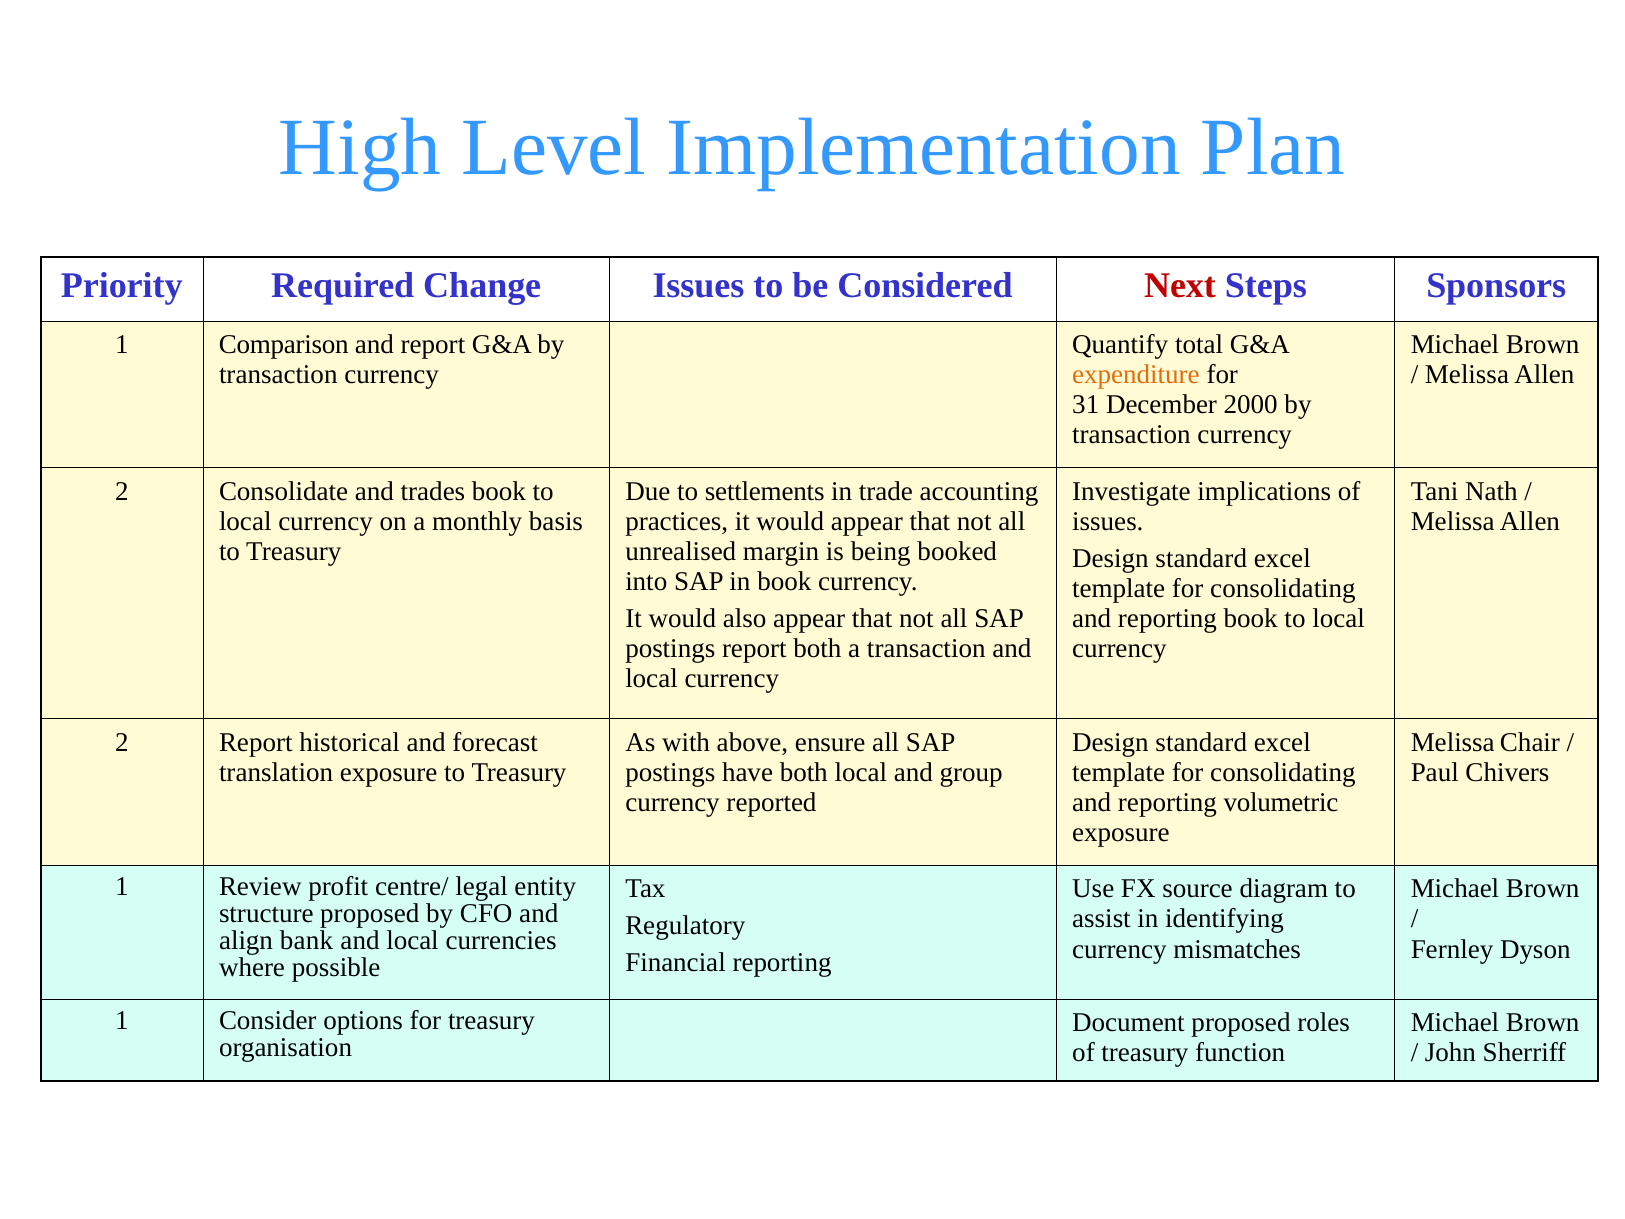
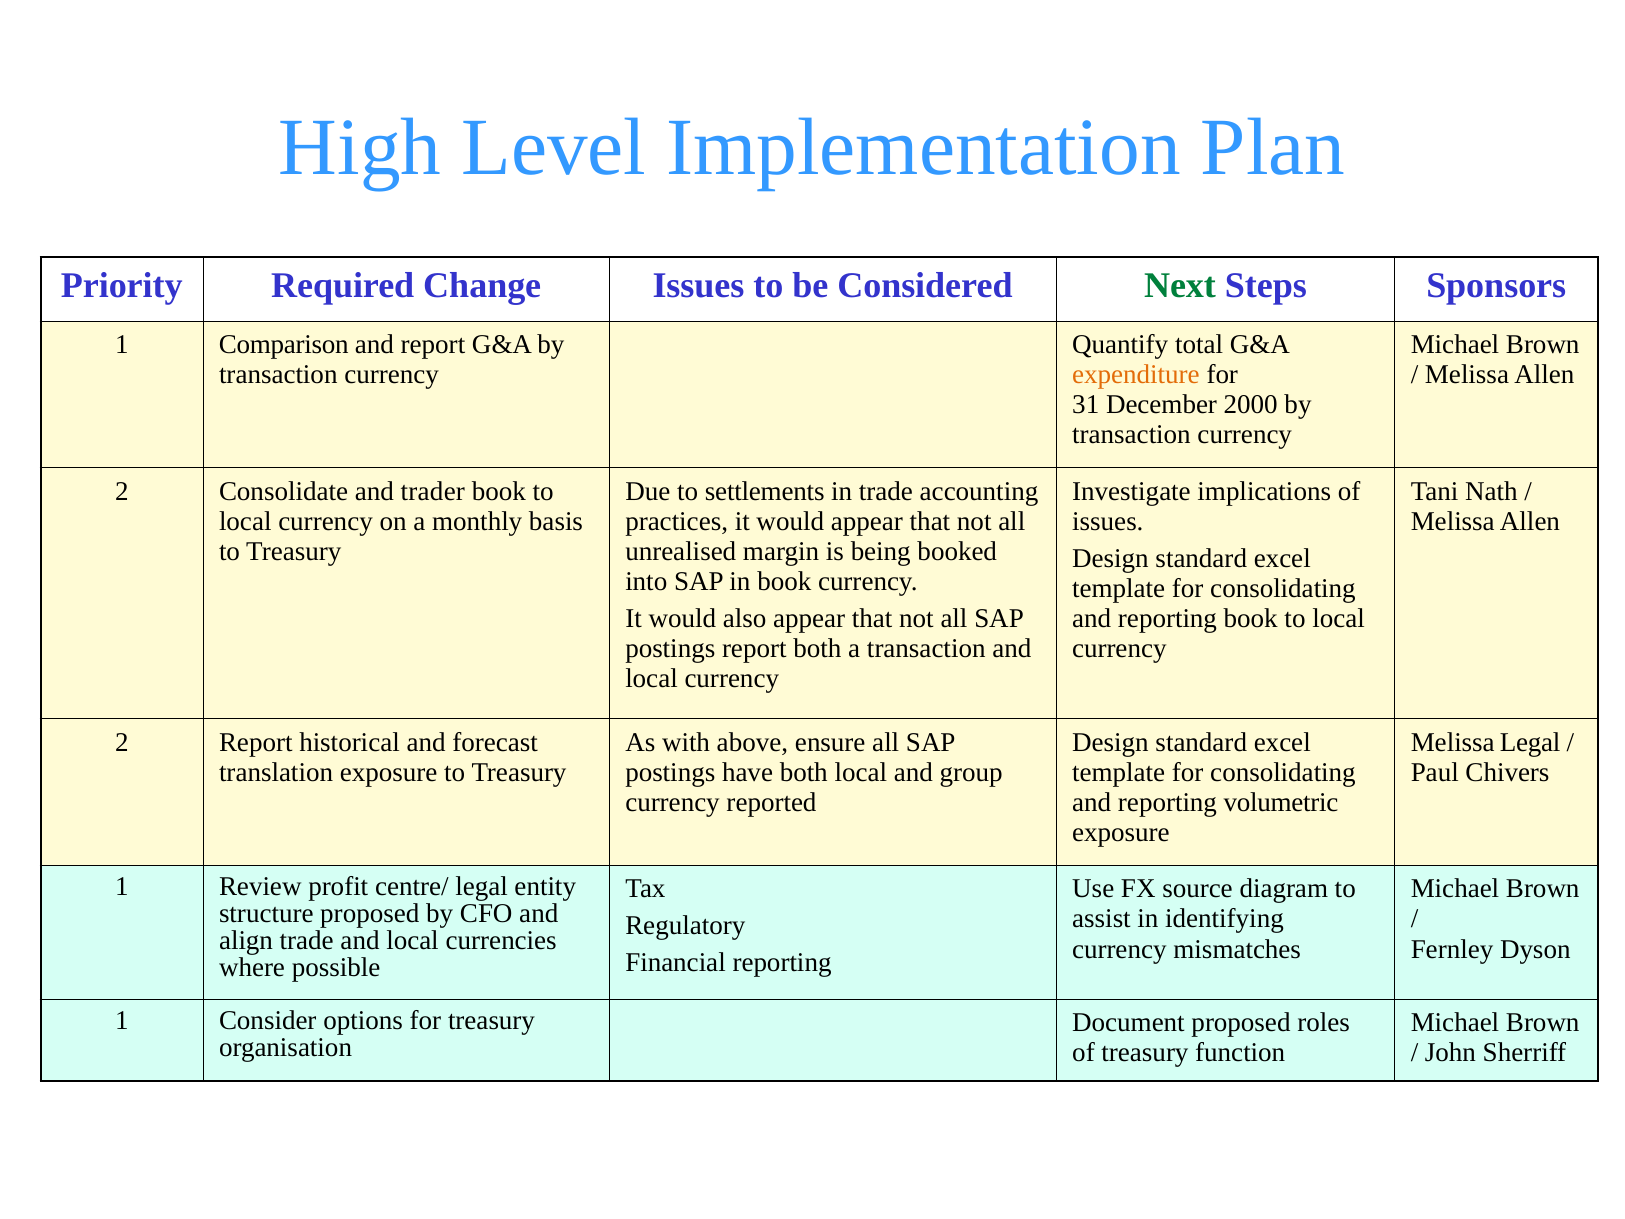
Next colour: red -> green
trades: trades -> trader
Melissa Chair: Chair -> Legal
align bank: bank -> trade
